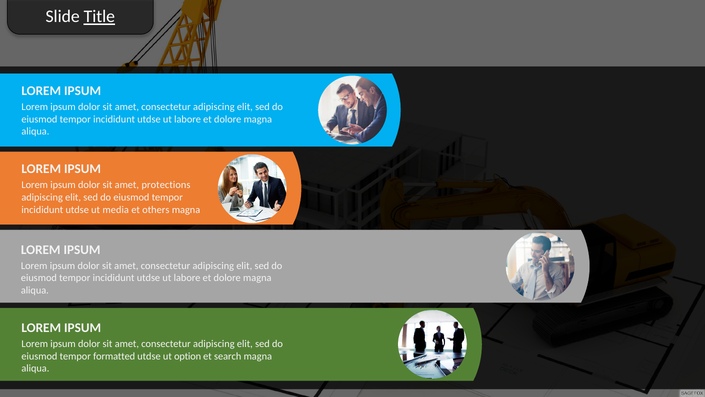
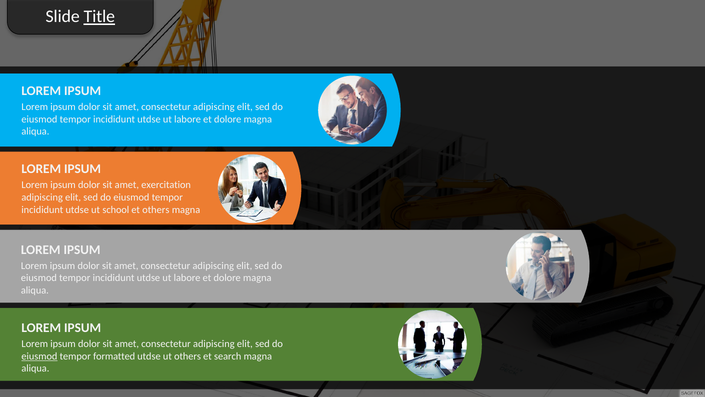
protections: protections -> exercitation
media: media -> school
eiusmod at (39, 356) underline: none -> present
ut option: option -> others
